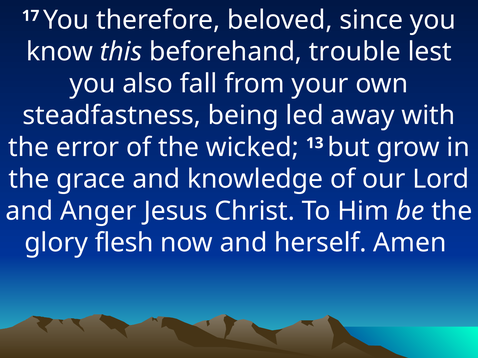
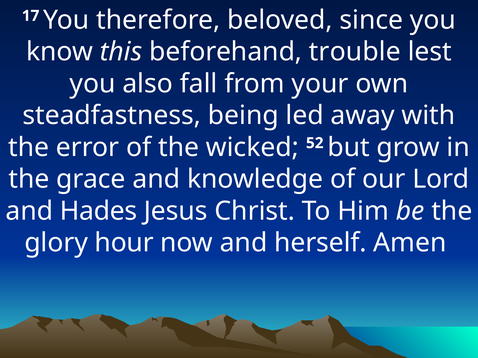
13: 13 -> 52
Anger: Anger -> Hades
flesh: flesh -> hour
